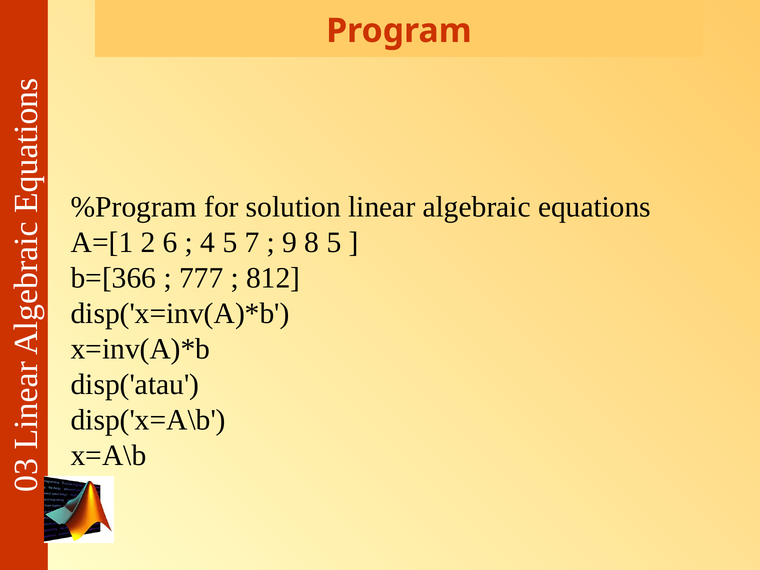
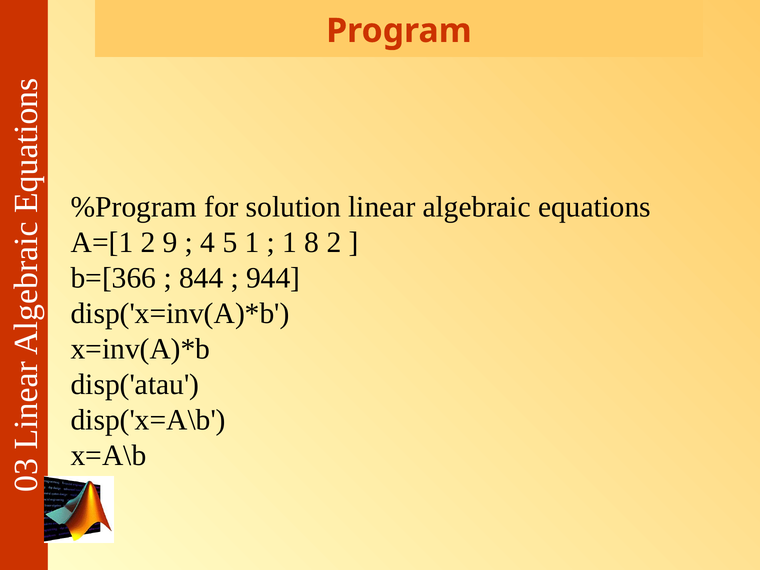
6: 6 -> 9
5 7: 7 -> 1
9 at (290, 243): 9 -> 1
8 5: 5 -> 2
777: 777 -> 844
812: 812 -> 944
